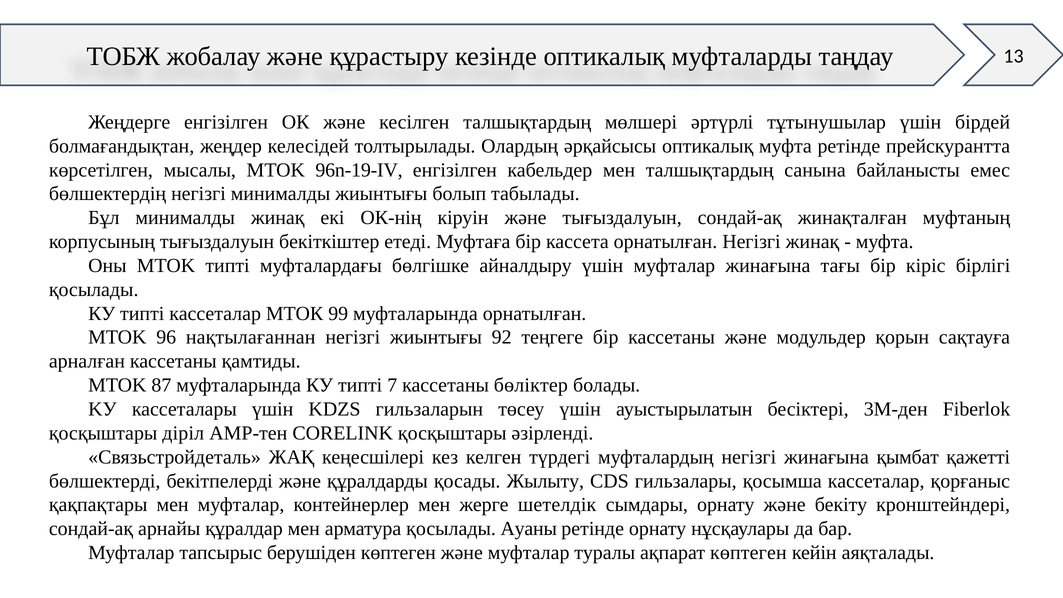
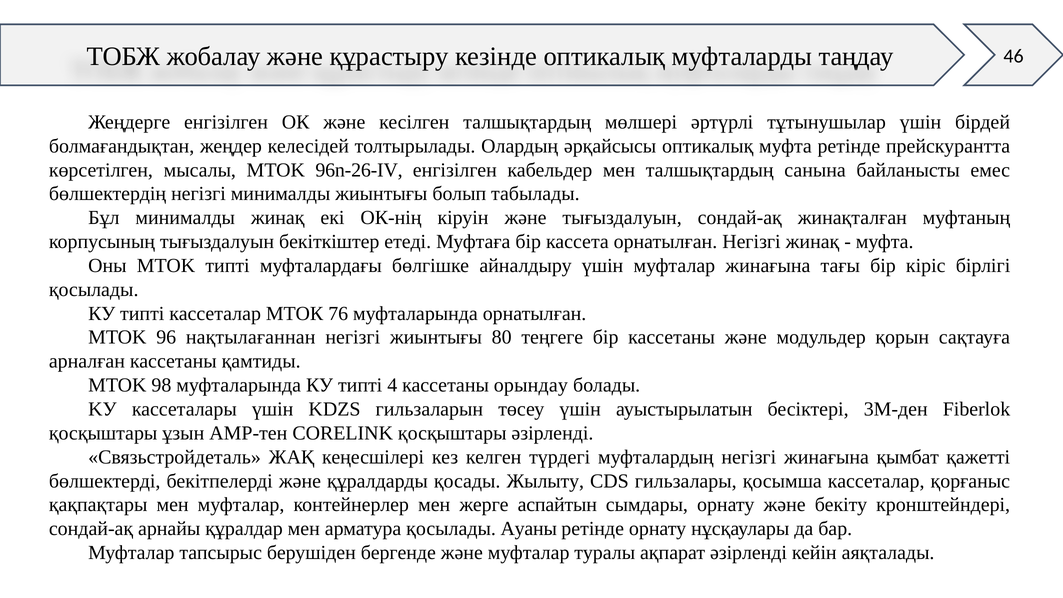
13: 13 -> 46
96n-19-IV: 96n-19-IV -> 96n-26-IV
99: 99 -> 76
92: 92 -> 80
87: 87 -> 98
7: 7 -> 4
бөліктер: бөліктер -> орындау
діріл: діріл -> ұзын
шетелдік: шетелдік -> аспайтын
берушіден көптеген: көптеген -> бергенде
ақпарат көптеген: көптеген -> әзірленді
